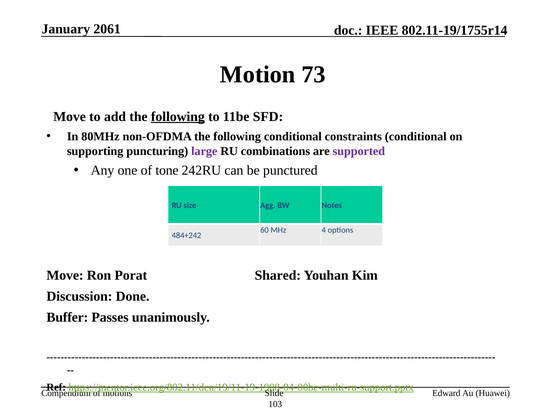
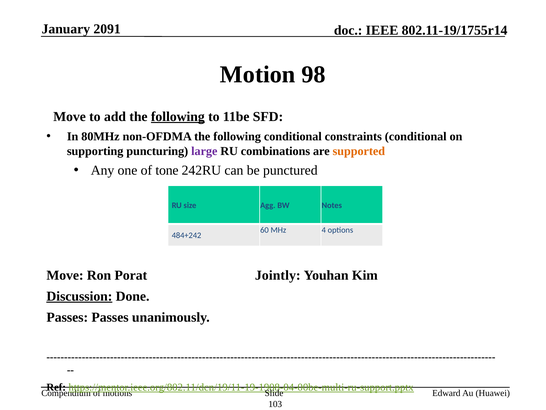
2061: 2061 -> 2091
73: 73 -> 98
supported colour: purple -> orange
Shared: Shared -> Jointly
Discussion underline: none -> present
Buffer at (67, 317): Buffer -> Passes
